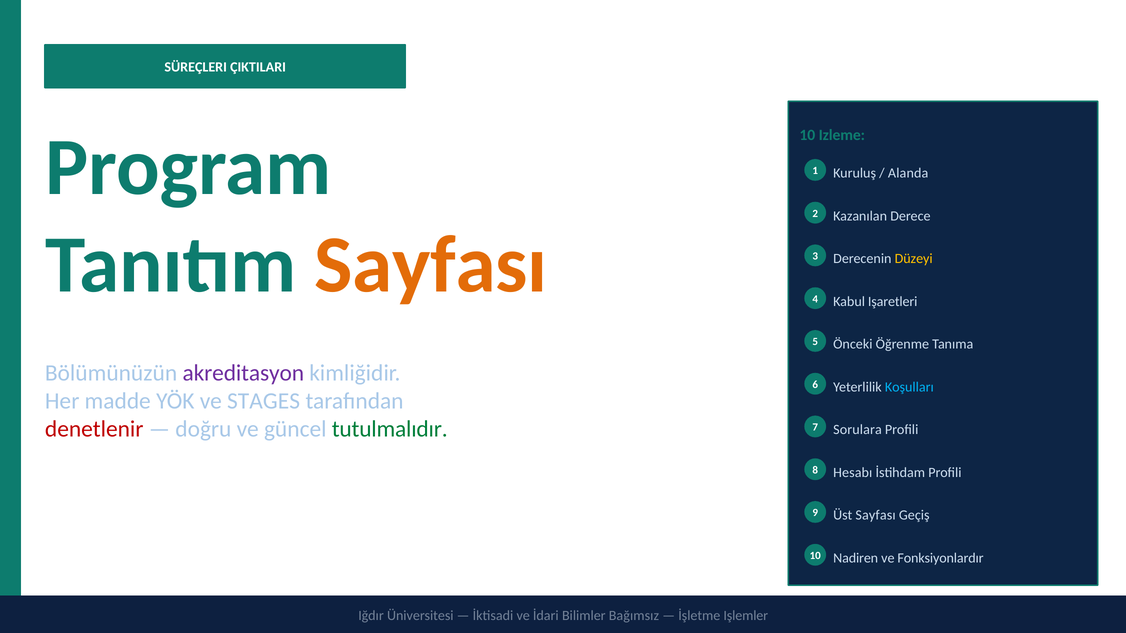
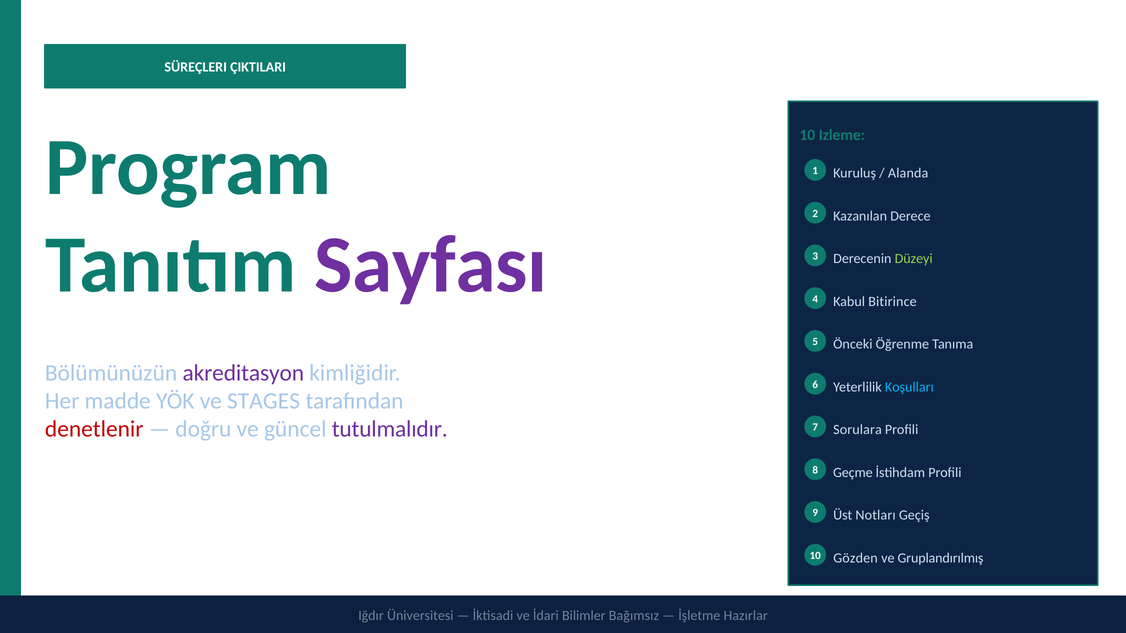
Sayfası at (431, 265) colour: orange -> purple
Düzeyi colour: yellow -> light green
Işaretleri: Işaretleri -> Bitirince
tutulmalıdır colour: green -> purple
Hesabı: Hesabı -> Geçme
Üst Sayfası: Sayfası -> Notları
Nadiren: Nadiren -> Gözden
Fonksiyonlardır: Fonksiyonlardır -> Gruplandırılmış
Işlemler: Işlemler -> Hazırlar
